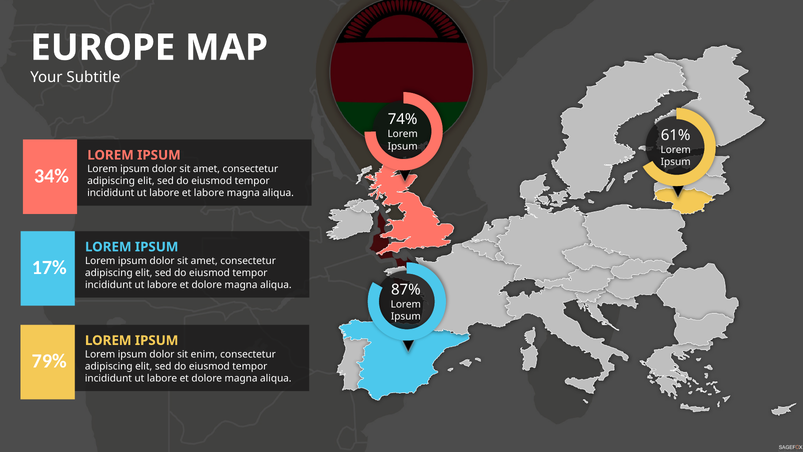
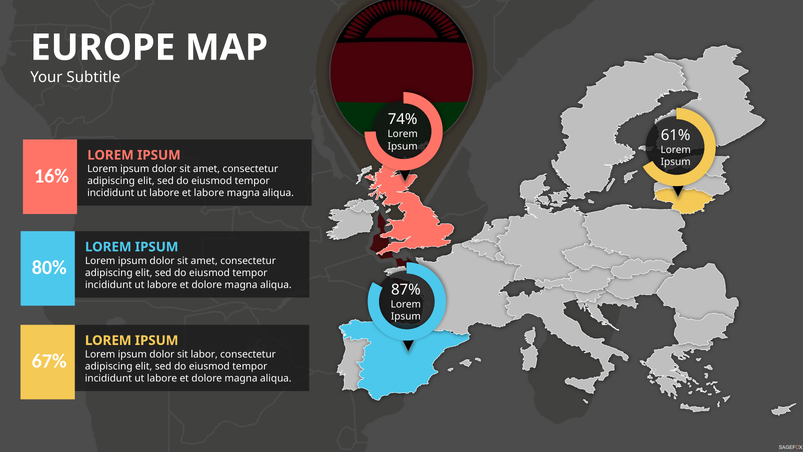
34%: 34% -> 16%
17%: 17% -> 80%
enim: enim -> labor
79%: 79% -> 67%
